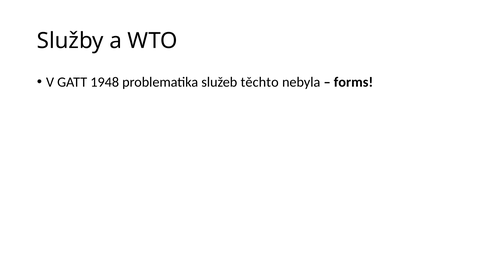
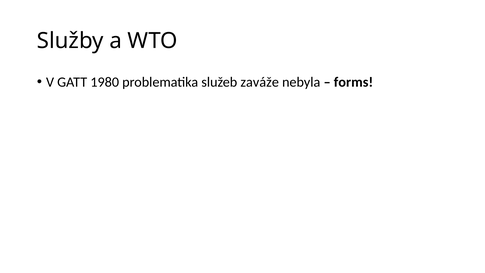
1948: 1948 -> 1980
těchto: těchto -> zaváže
